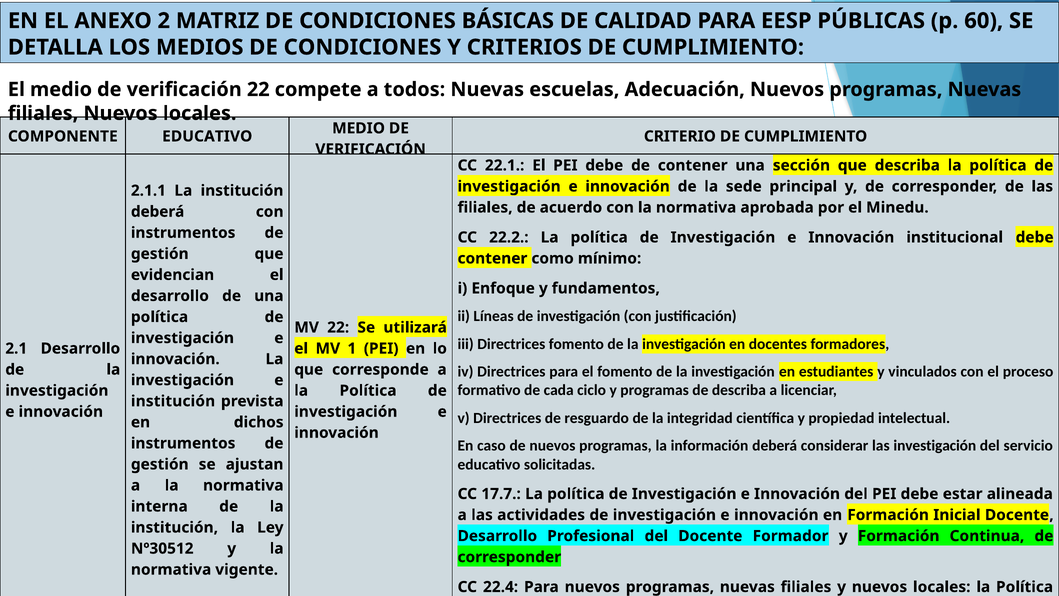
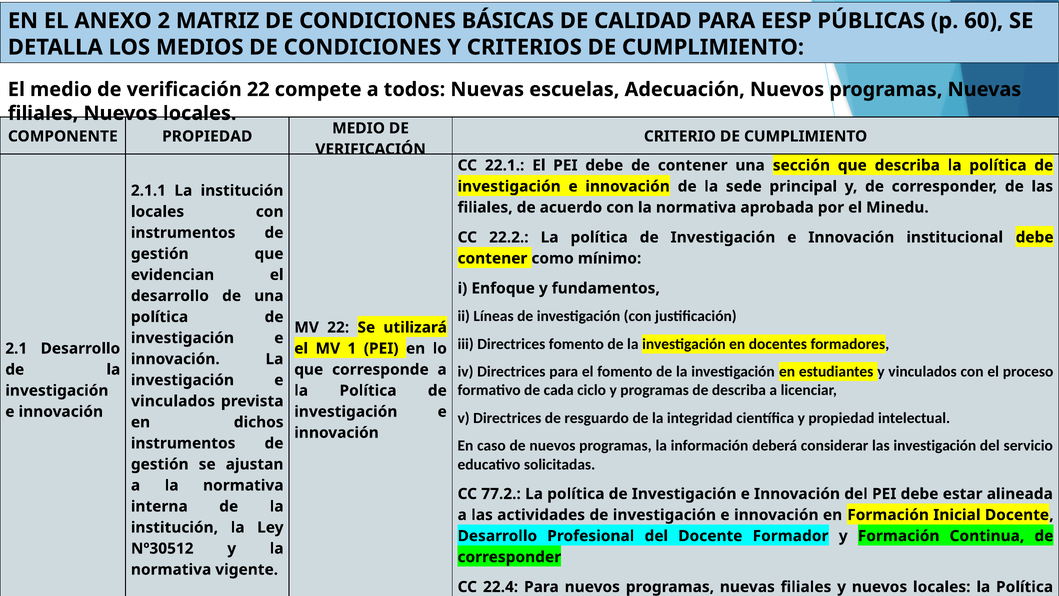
COMPONENTE EDUCATIVO: EDUCATIVO -> PROPIEDAD
deberá at (158, 212): deberá -> locales
institución at (173, 401): institución -> vinculados
17.7: 17.7 -> 77.2
